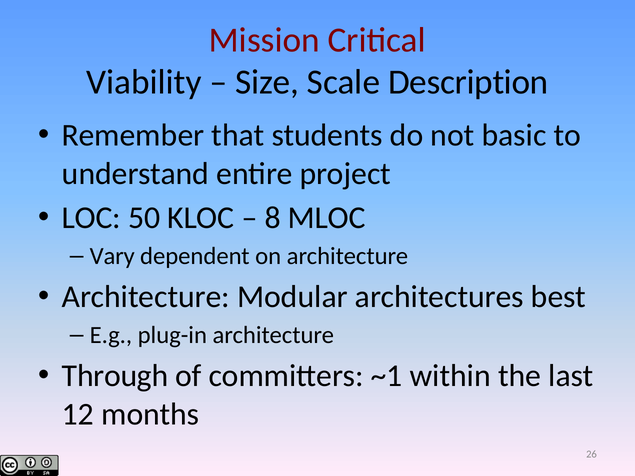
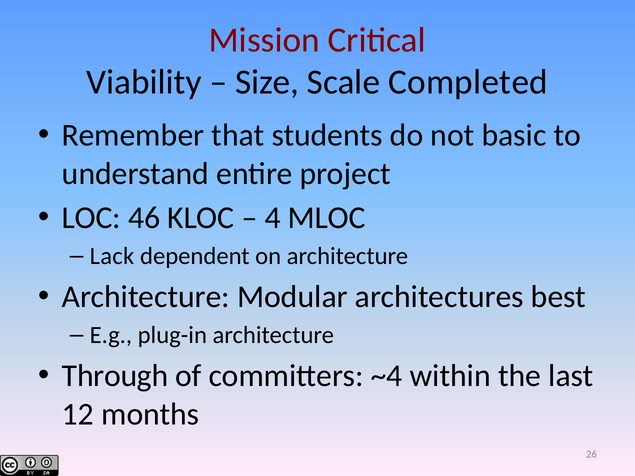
Description: Description -> Completed
50: 50 -> 46
8: 8 -> 4
Vary: Vary -> Lack
~1: ~1 -> ~4
